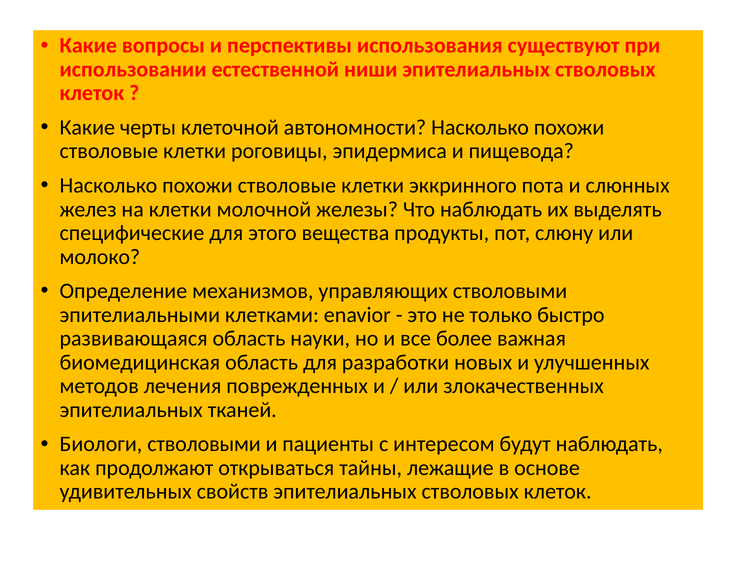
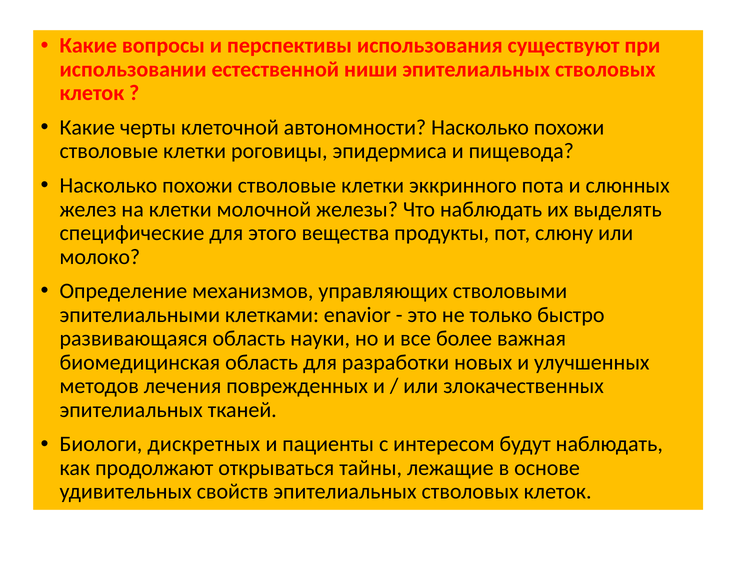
Биологи стволовыми: стволовыми -> дискретных
